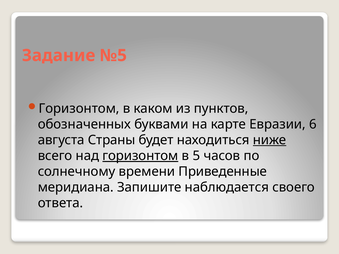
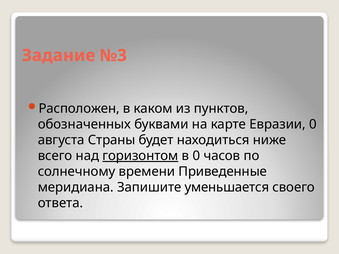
№5: №5 -> №3
Горизонтом at (79, 109): Горизонтом -> Расположен
Евразии 6: 6 -> 0
ниже underline: present -> none
в 5: 5 -> 0
наблюдается: наблюдается -> уменьшается
